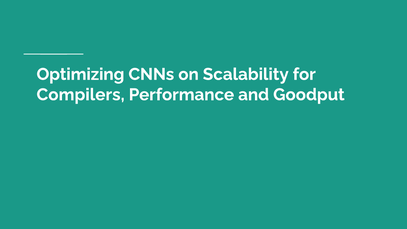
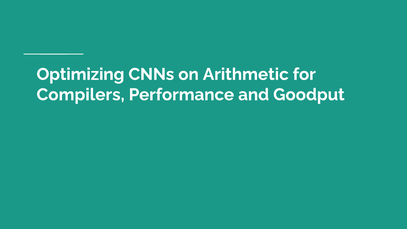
Scalability: Scalability -> Arithmetic
